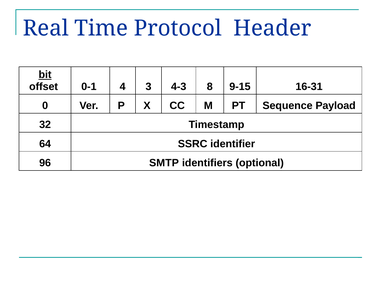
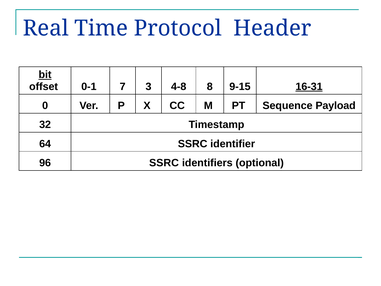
4: 4 -> 7
4-3: 4-3 -> 4-8
16-31 underline: none -> present
96 SMTP: SMTP -> SSRC
